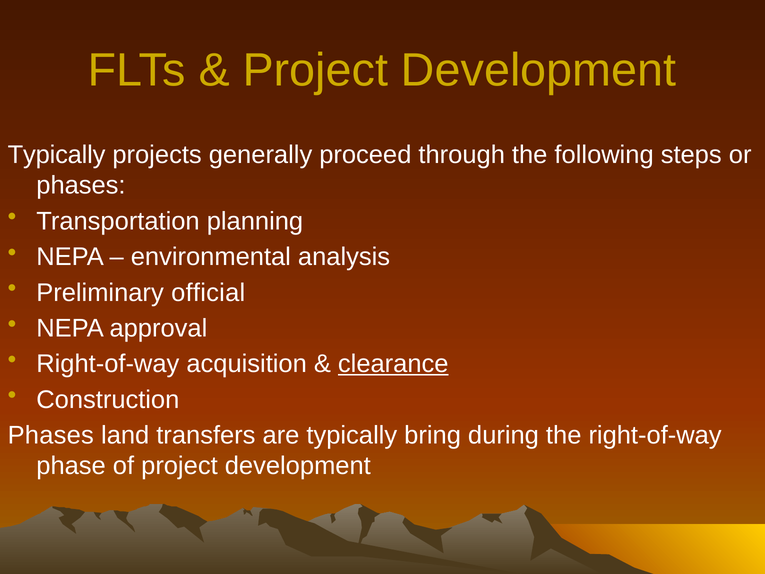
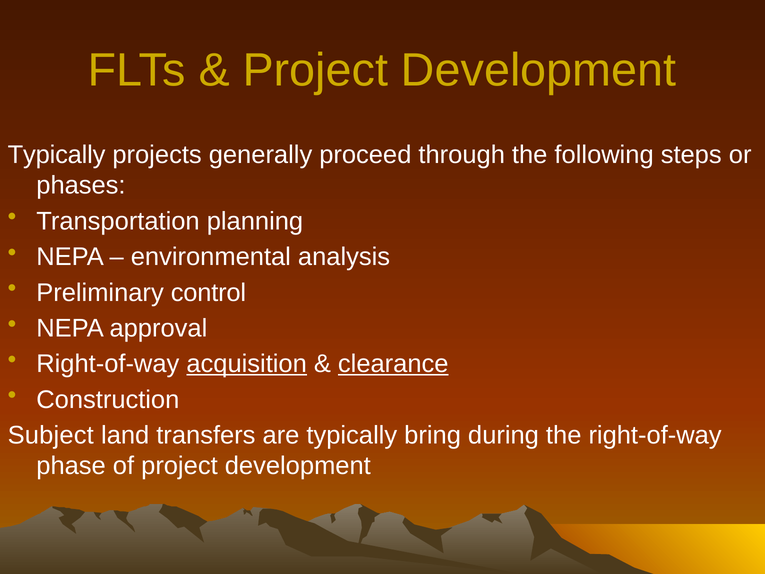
official: official -> control
acquisition underline: none -> present
Phases at (51, 435): Phases -> Subject
